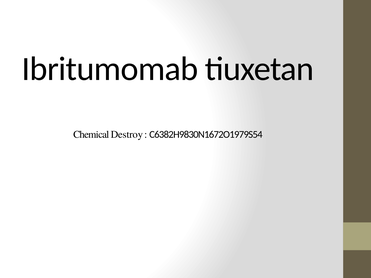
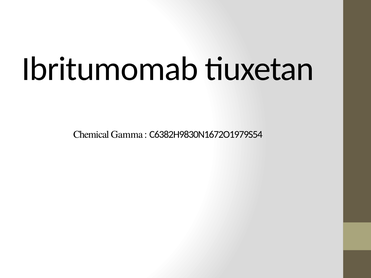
Destroy: Destroy -> Gamma
